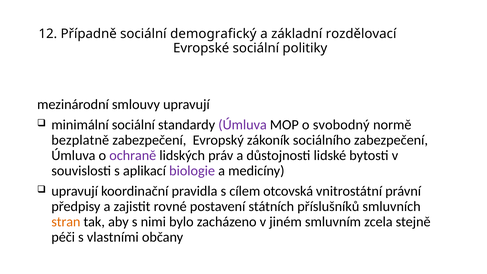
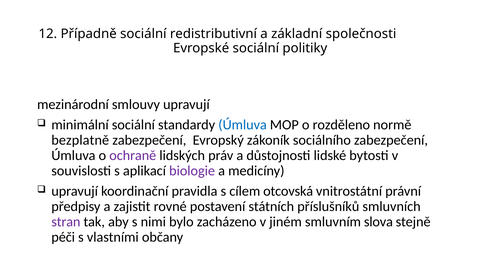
demografický: demografický -> redistributivní
rozdělovací: rozdělovací -> společnosti
Úmluva at (243, 125) colour: purple -> blue
svobodný: svobodný -> rozděleno
stran colour: orange -> purple
zcela: zcela -> slova
